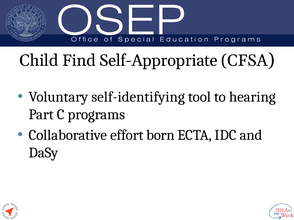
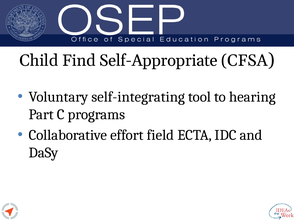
self-identifying: self-identifying -> self-integrating
born: born -> field
